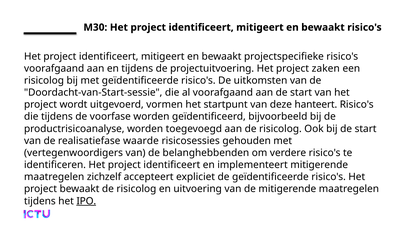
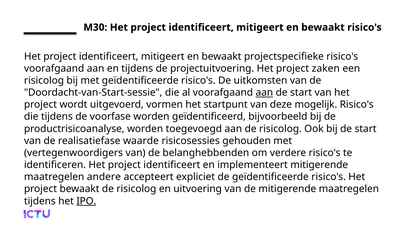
aan at (264, 93) underline: none -> present
hanteert: hanteert -> mogelijk
zichzelf: zichzelf -> andere
